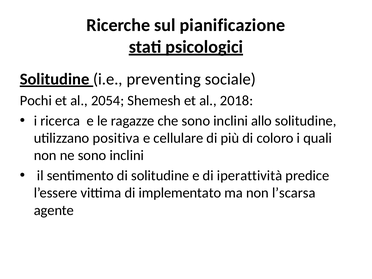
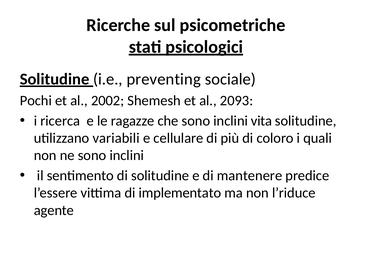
pianificazione: pianificazione -> psicometriche
2054: 2054 -> 2002
2018: 2018 -> 2093
allo: allo -> vita
positiva: positiva -> variabili
iperattività: iperattività -> mantenere
l’scarsa: l’scarsa -> l’riduce
